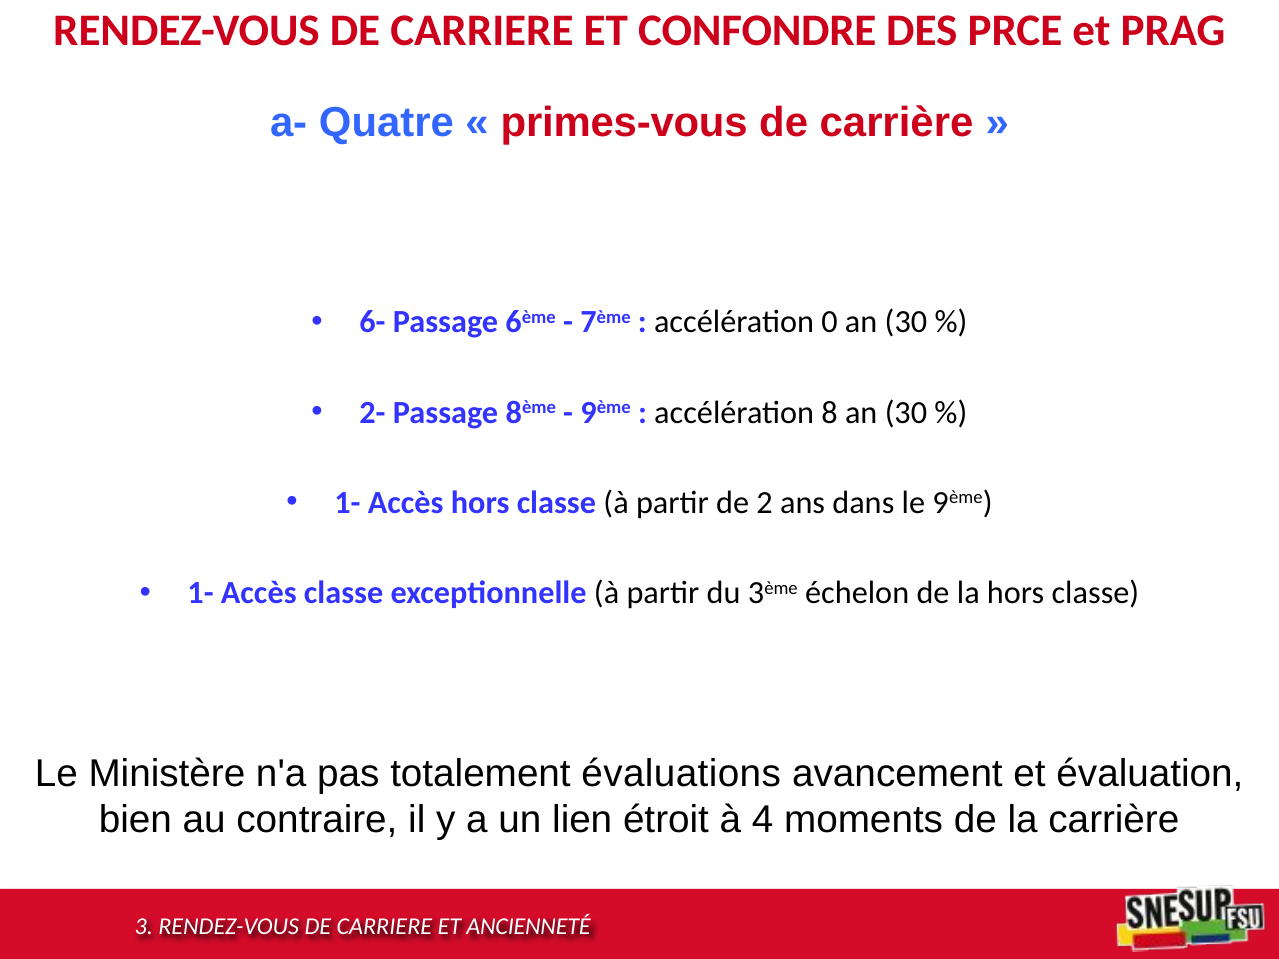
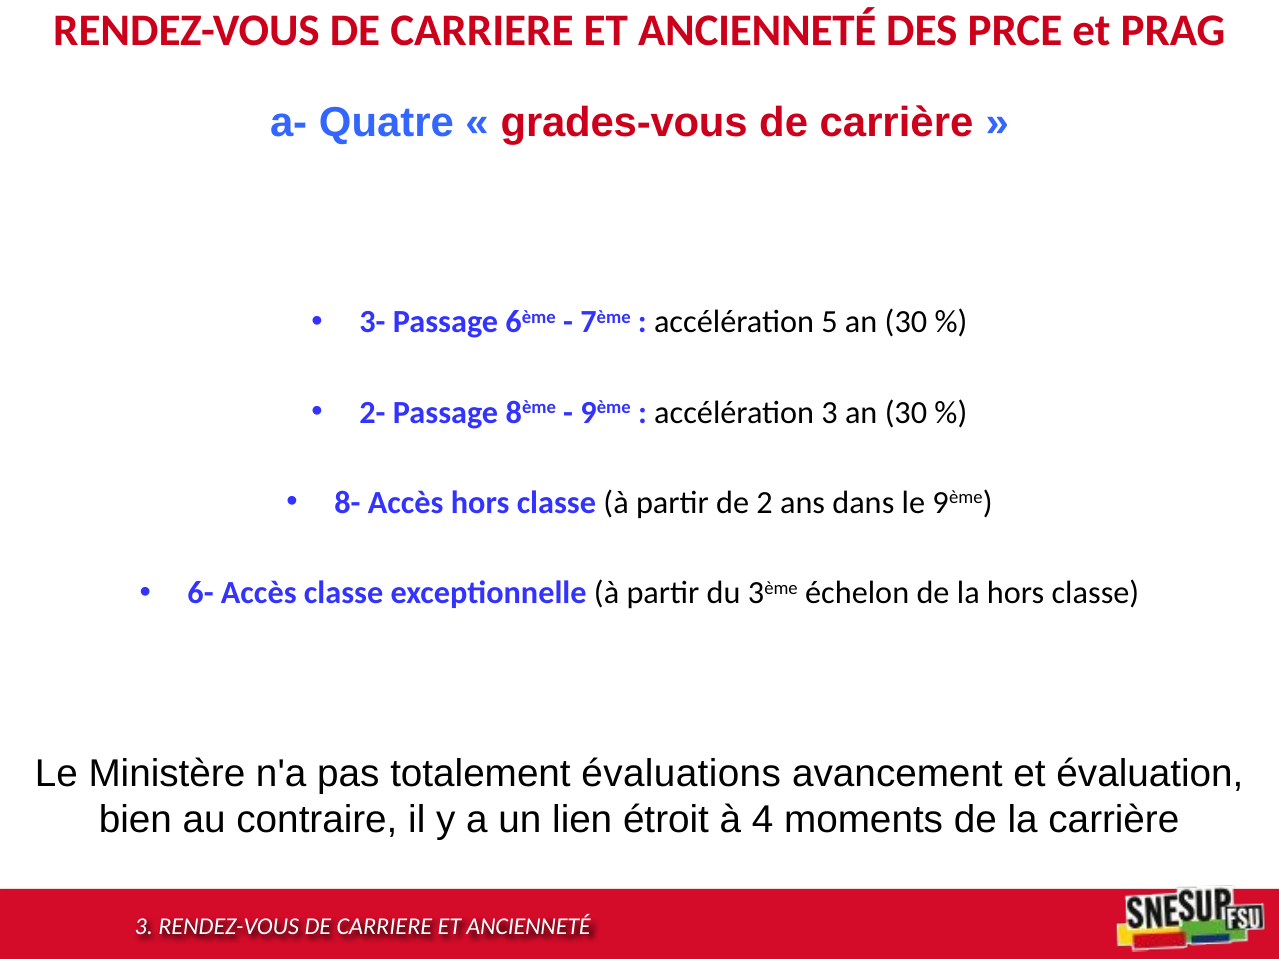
CONFONDRE at (757, 31): CONFONDRE -> ANCIENNETÉ
primes-vous: primes-vous -> grades-vous
6-: 6- -> 3-
0: 0 -> 5
accélération 8: 8 -> 3
1- at (348, 503): 1- -> 8-
1- at (201, 593): 1- -> 6-
